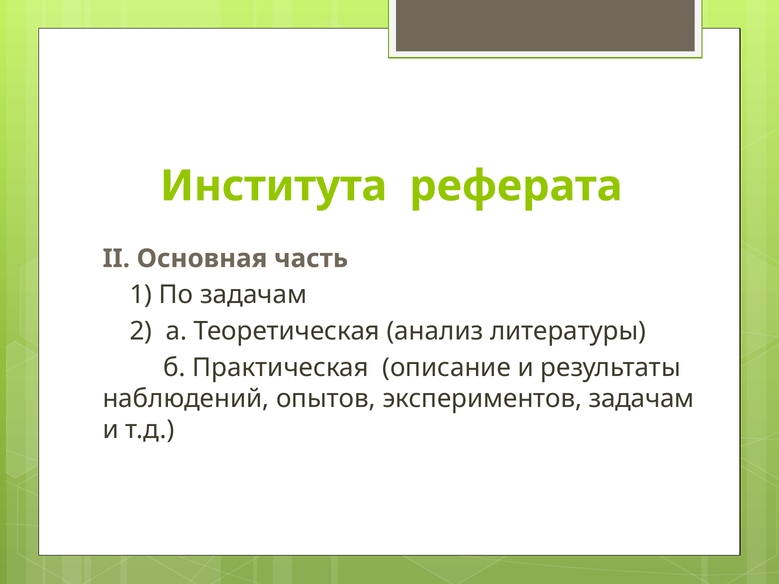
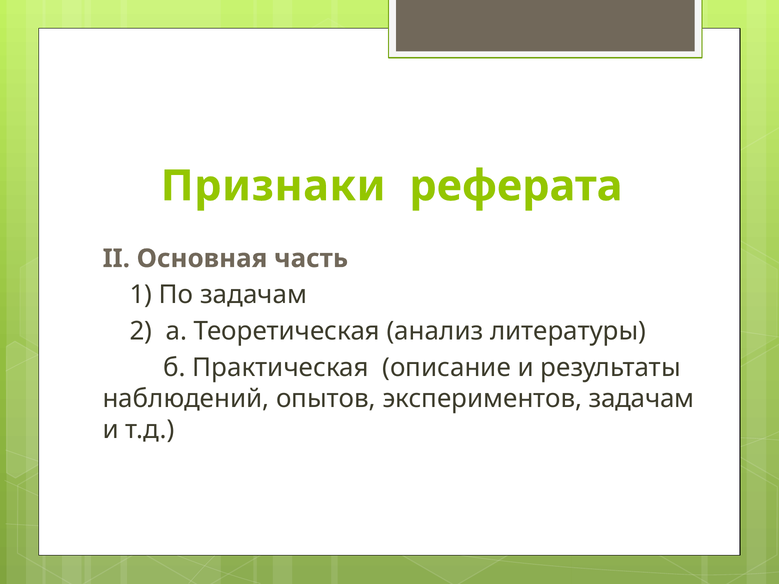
Института: Института -> Признаки
